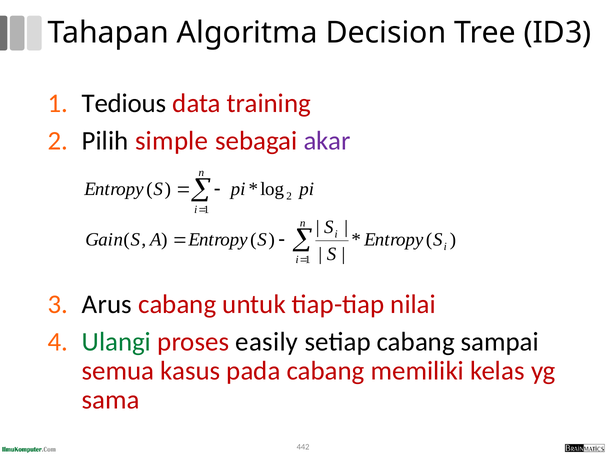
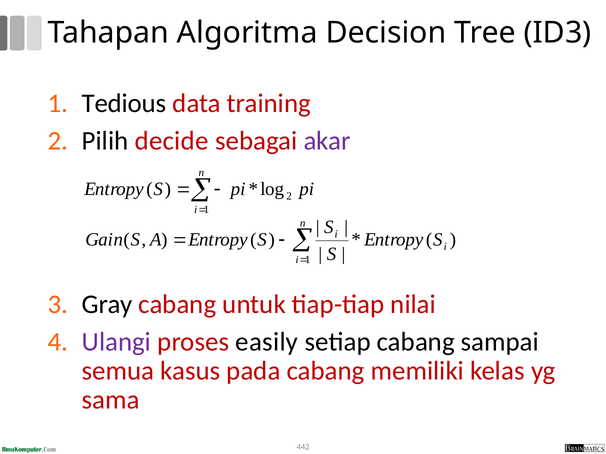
simple: simple -> decide
Arus: Arus -> Gray
Ulangi colour: green -> purple
